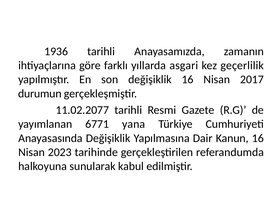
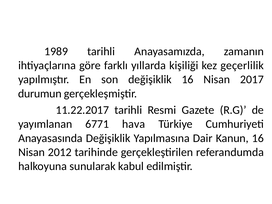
1936: 1936 -> 1989
asgari: asgari -> kişiliği
11.02.2077: 11.02.2077 -> 11.22.2017
yana: yana -> hava
2023: 2023 -> 2012
